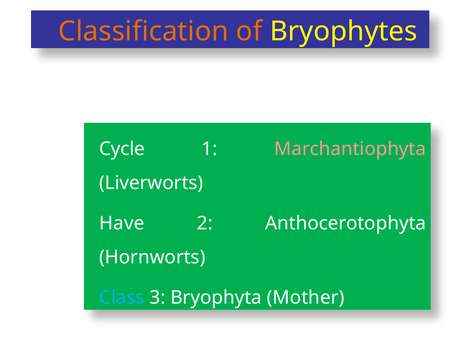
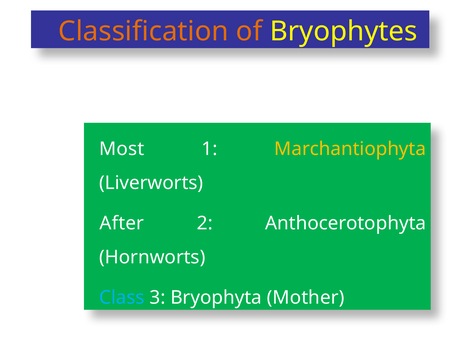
Cycle: Cycle -> Most
Marchantiophyta colour: pink -> yellow
Have: Have -> After
